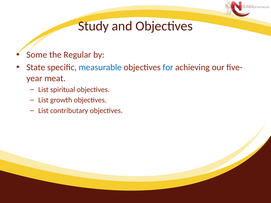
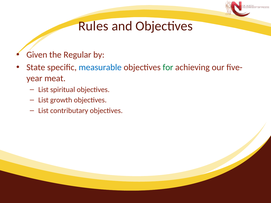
Study: Study -> Rules
Some: Some -> Given
for colour: blue -> green
